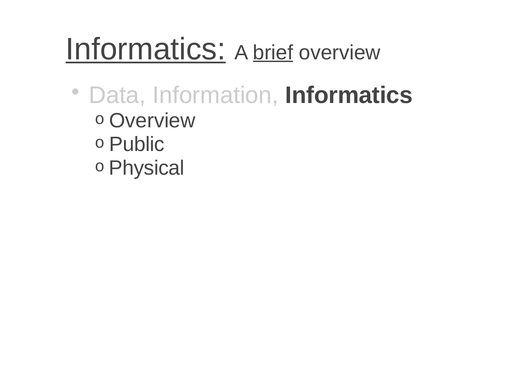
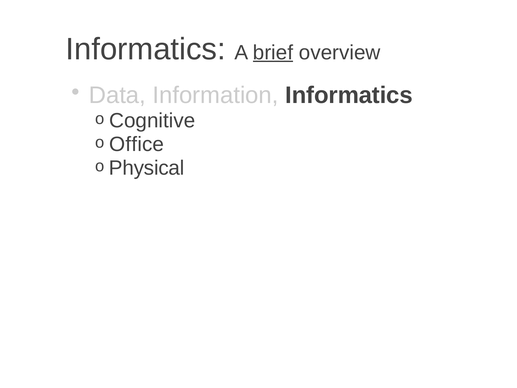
Informatics at (146, 49) underline: present -> none
Overview at (152, 121): Overview -> Cognitive
Public: Public -> Office
